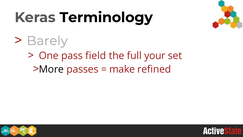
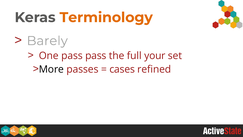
Terminology colour: black -> orange
pass field: field -> pass
make: make -> cases
